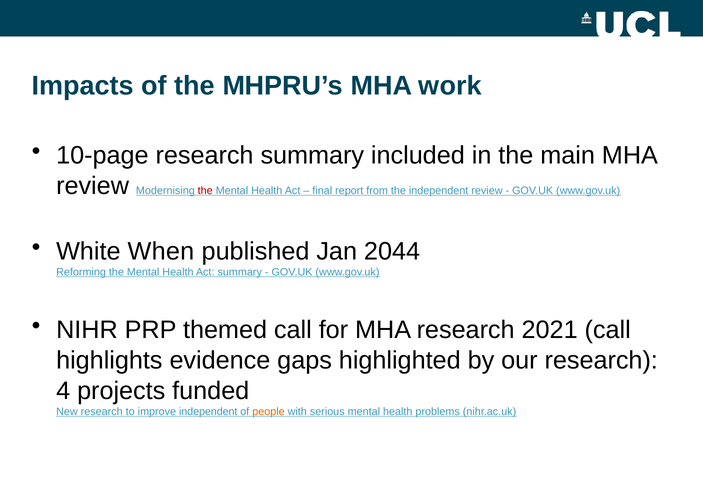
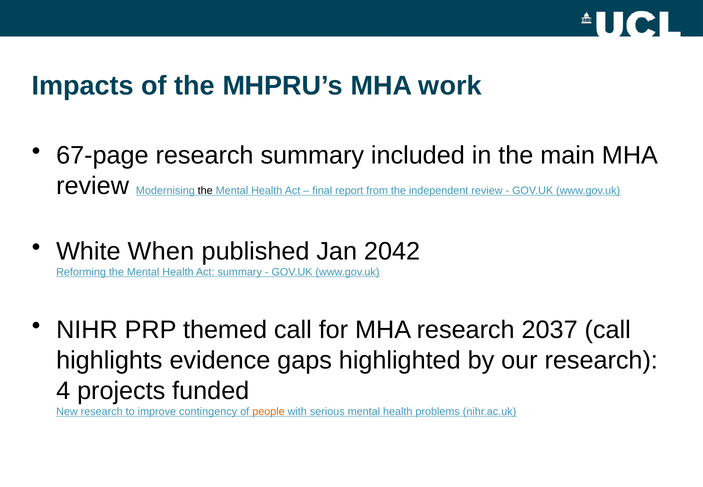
10-page: 10-page -> 67-page
the at (205, 190) colour: red -> black
2044: 2044 -> 2042
2021: 2021 -> 2037
improve independent: independent -> contingency
